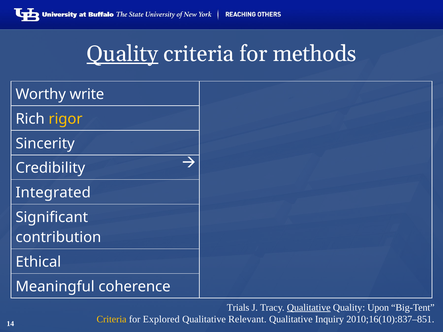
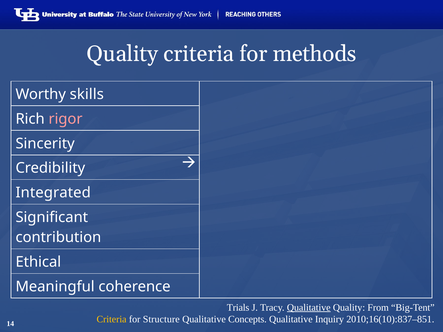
Quality at (122, 54) underline: present -> none
write: write -> skills
rigor colour: yellow -> pink
Upon: Upon -> From
Explored: Explored -> Structure
Relevant: Relevant -> Concepts
